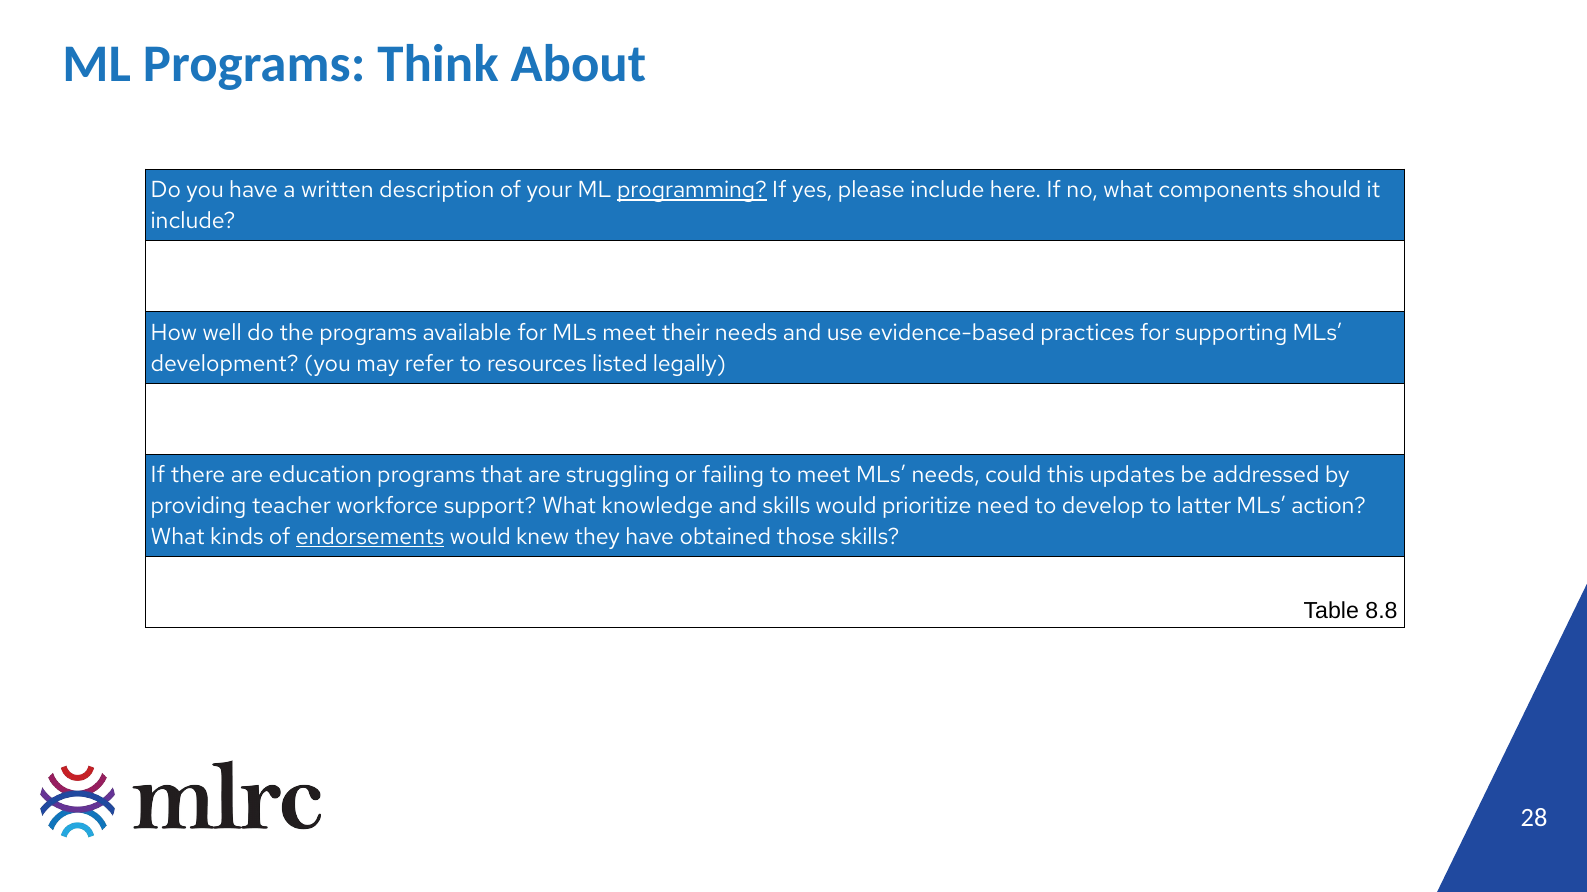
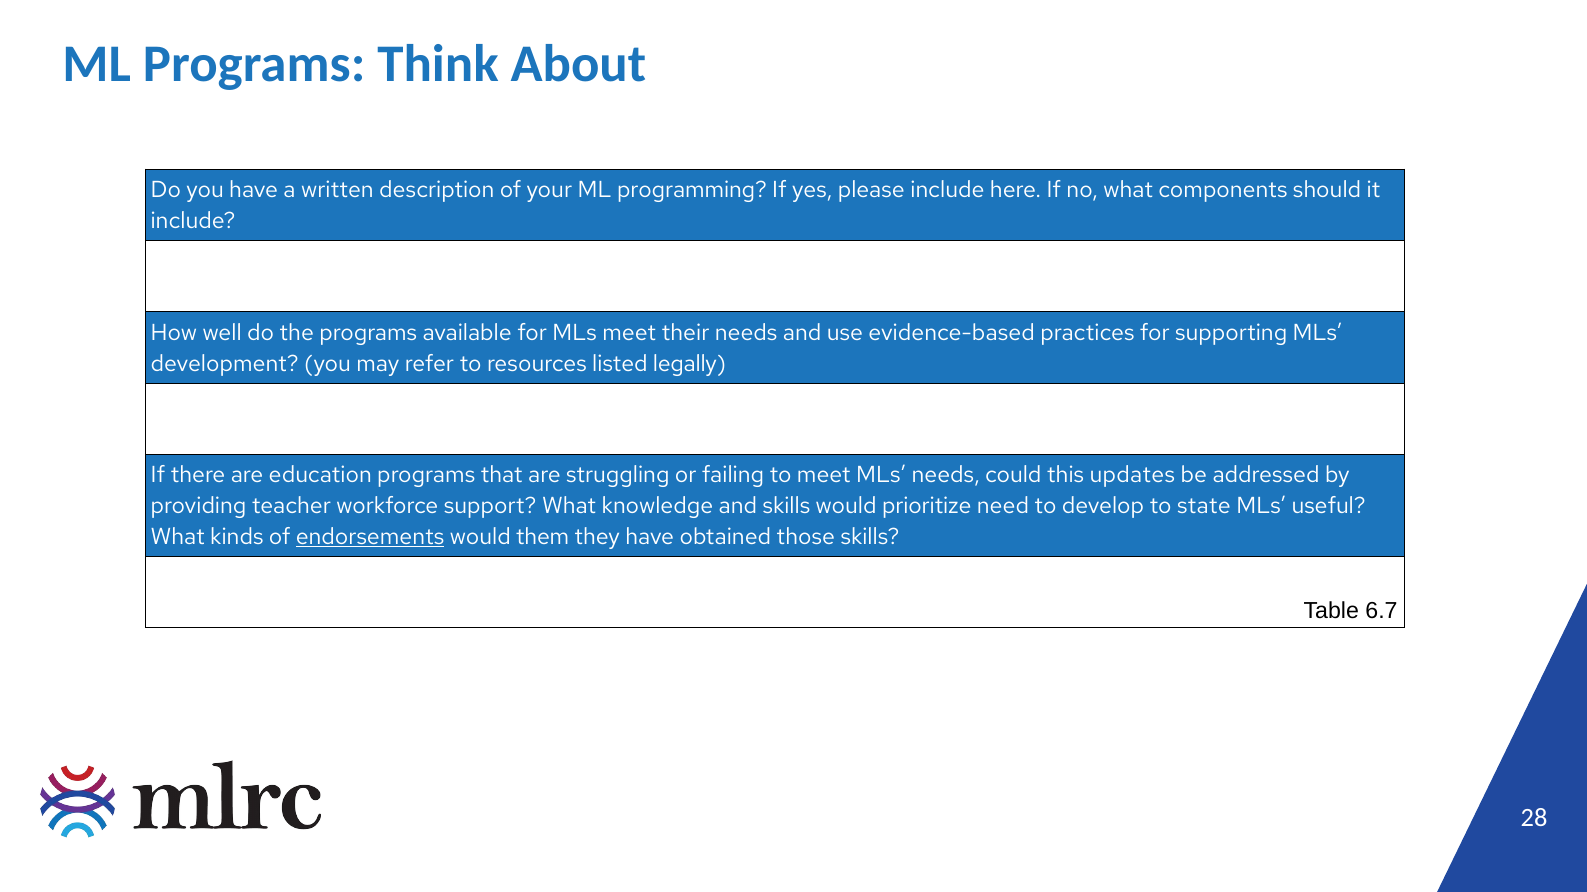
programming underline: present -> none
latter: latter -> state
action: action -> useful
knew: knew -> them
8.8: 8.8 -> 6.7
